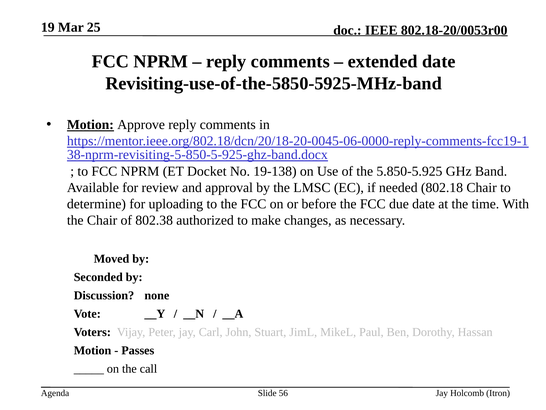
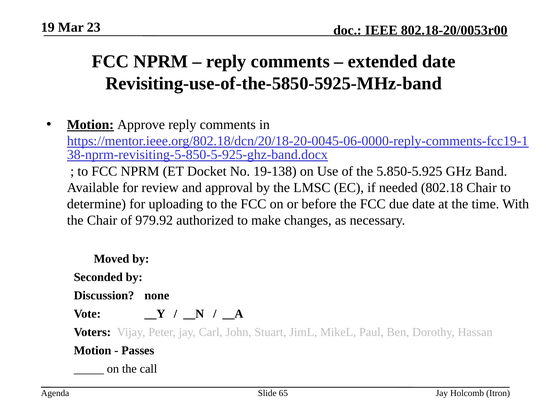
25: 25 -> 23
802.38: 802.38 -> 979.92
56: 56 -> 65
